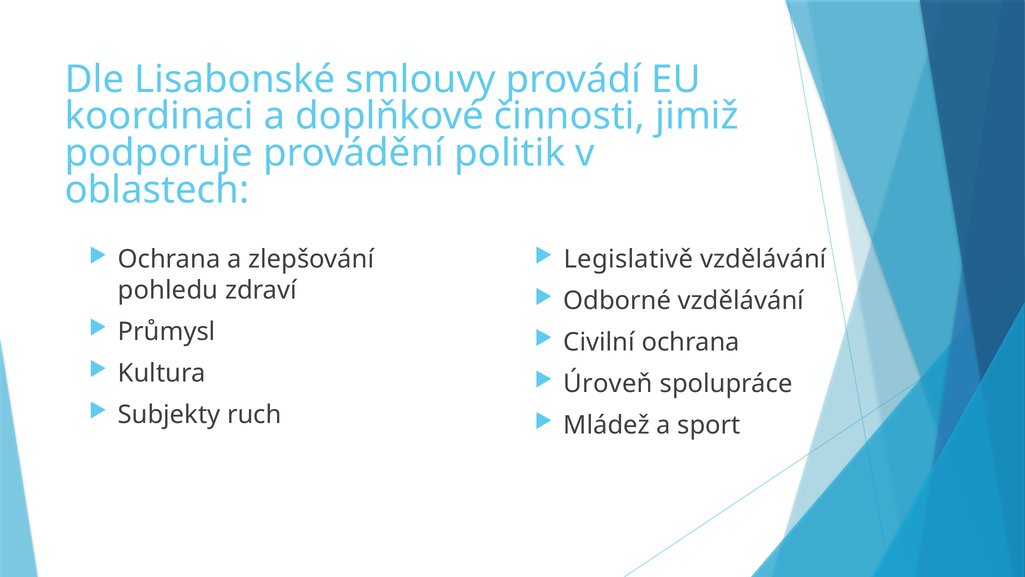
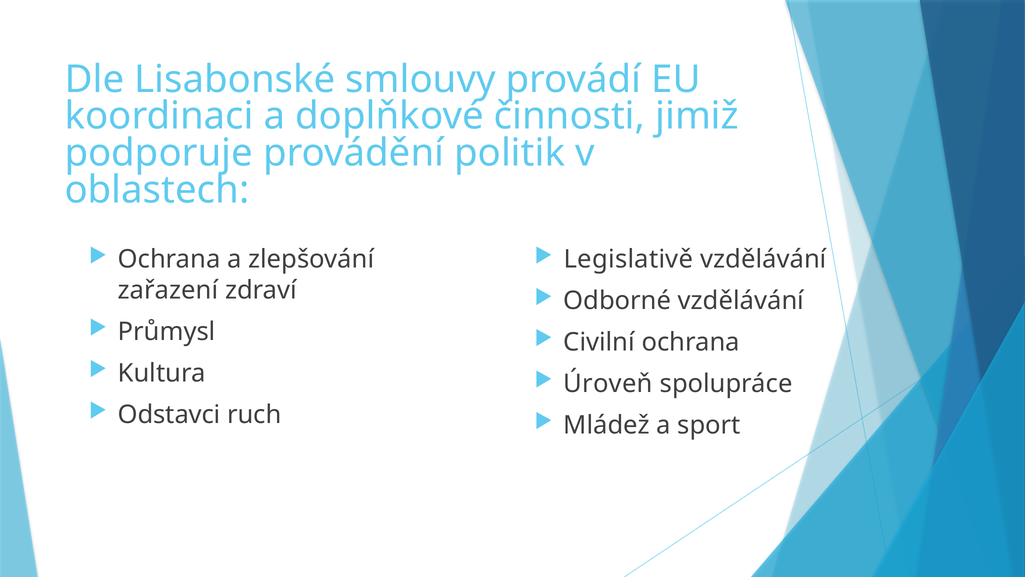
pohledu: pohledu -> zařazení
Subjekty: Subjekty -> Odstavci
